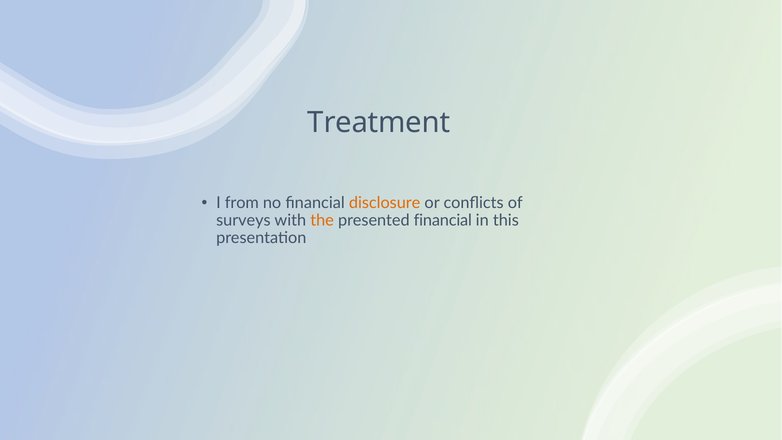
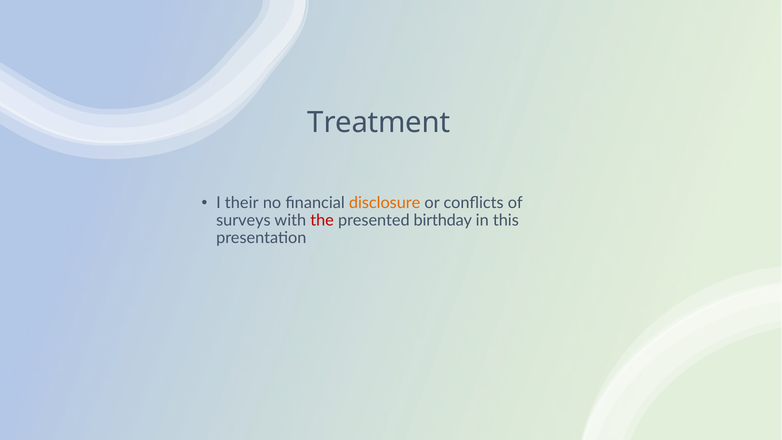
from: from -> their
the colour: orange -> red
presented financial: financial -> birthday
